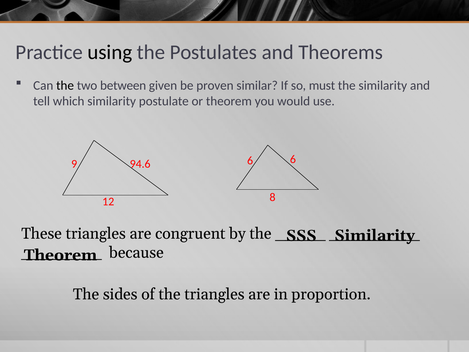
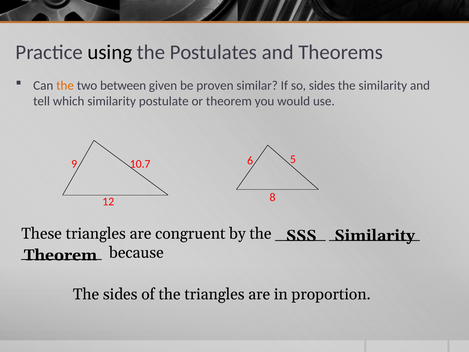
the at (65, 85) colour: black -> orange
so must: must -> sides
6 6: 6 -> 5
94.6: 94.6 -> 10.7
